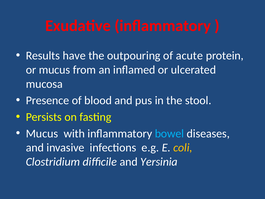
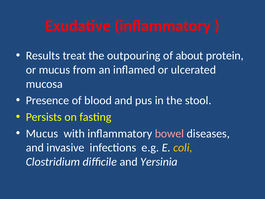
have: have -> treat
acute: acute -> about
bowel colour: light blue -> pink
